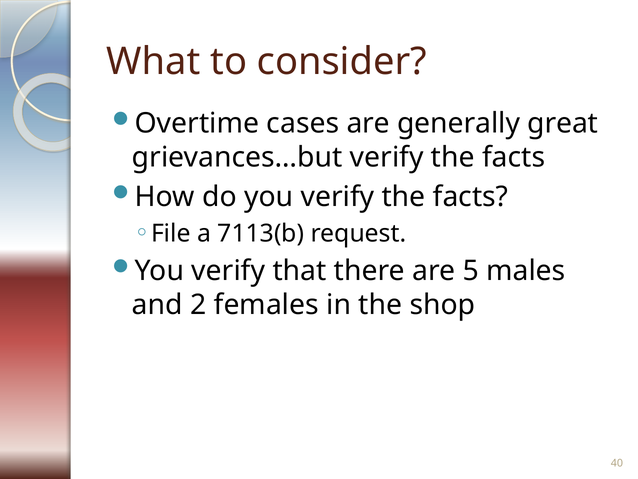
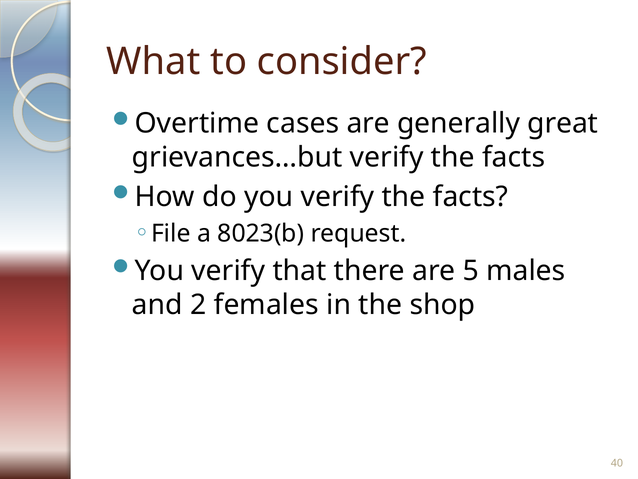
7113(b: 7113(b -> 8023(b
